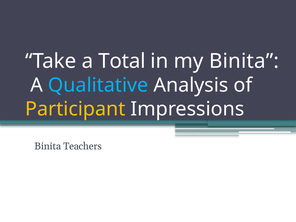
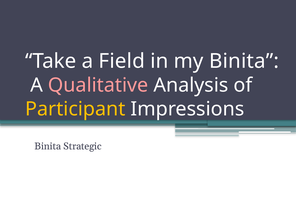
Total: Total -> Field
Qualitative colour: light blue -> pink
Teachers: Teachers -> Strategic
